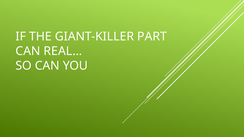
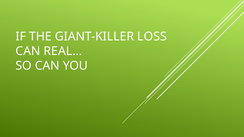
PART: PART -> LOSS
